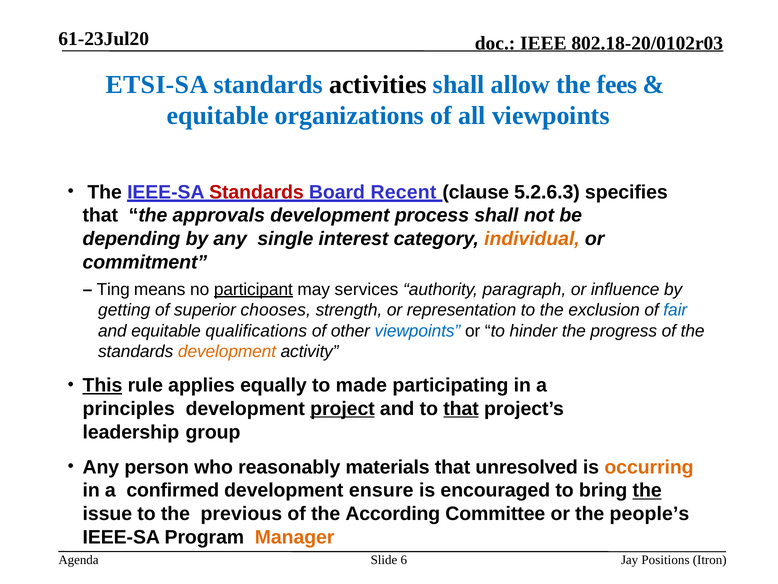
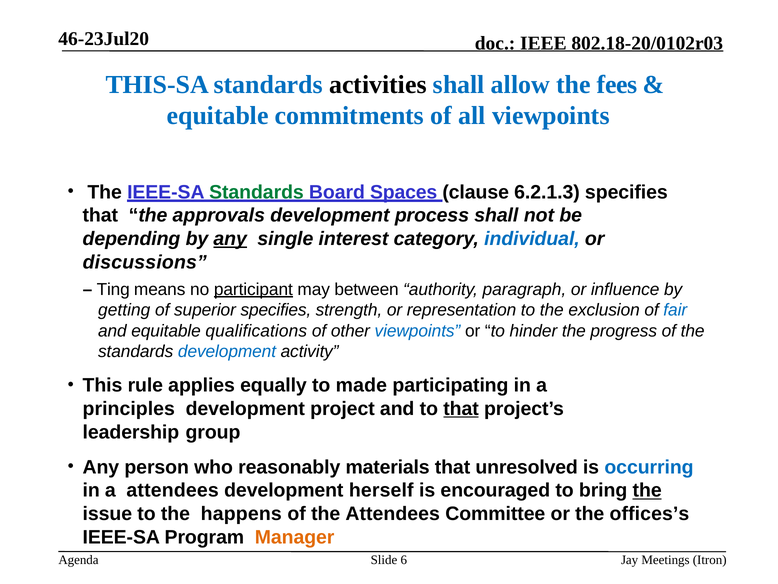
61-23Jul20: 61-23Jul20 -> 46-23Jul20
ETSI-SA: ETSI-SA -> THIS-SA
organizations: organizations -> commitments
Standards at (256, 192) colour: red -> green
Recent: Recent -> Spaces
5.2.6.3: 5.2.6.3 -> 6.2.1.3
any at (230, 239) underline: none -> present
individual colour: orange -> blue
commitment: commitment -> discussions
services: services -> between
superior chooses: chooses -> specifies
development at (227, 351) colour: orange -> blue
This underline: present -> none
project underline: present -> none
occurring colour: orange -> blue
a confirmed: confirmed -> attendees
ensure: ensure -> herself
previous: previous -> happens
the According: According -> Attendees
people’s: people’s -> offices’s
Positions: Positions -> Meetings
